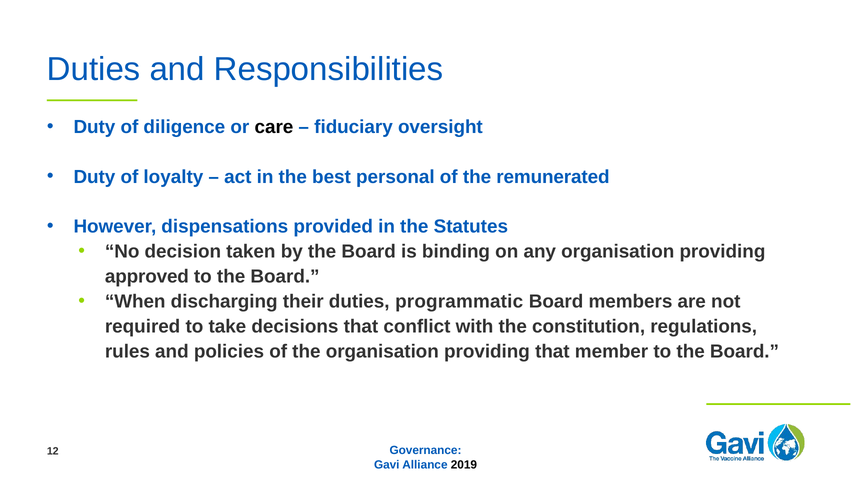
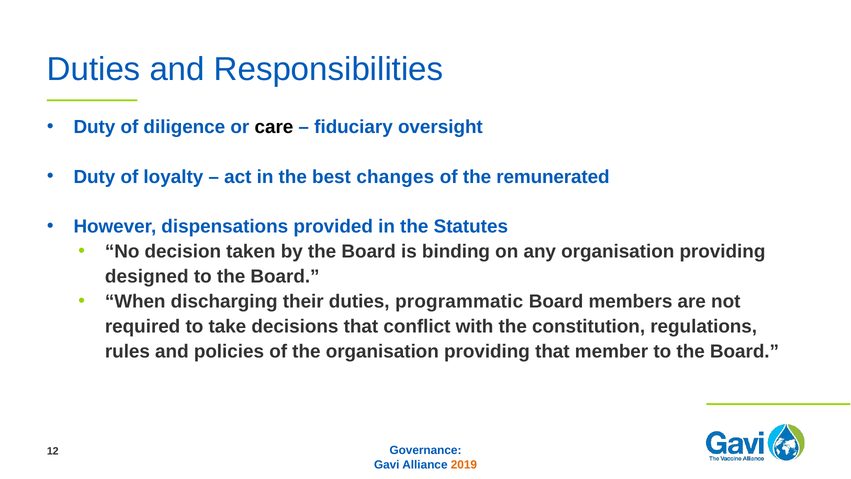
personal: personal -> changes
approved: approved -> designed
2019 colour: black -> orange
